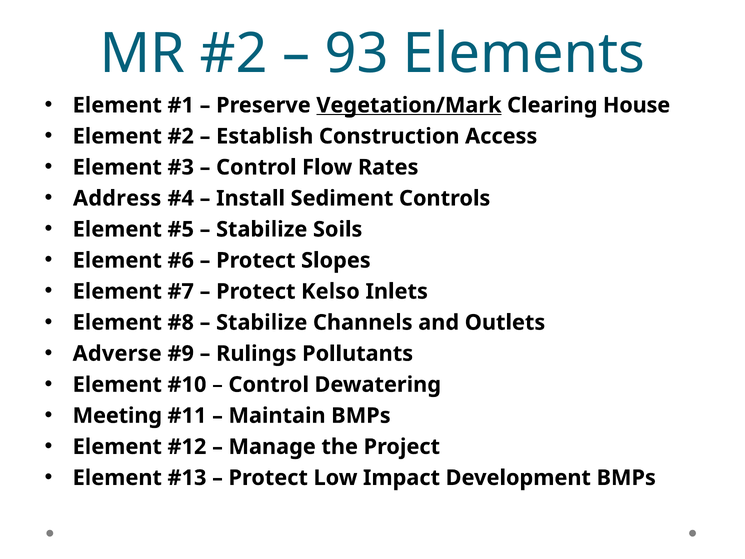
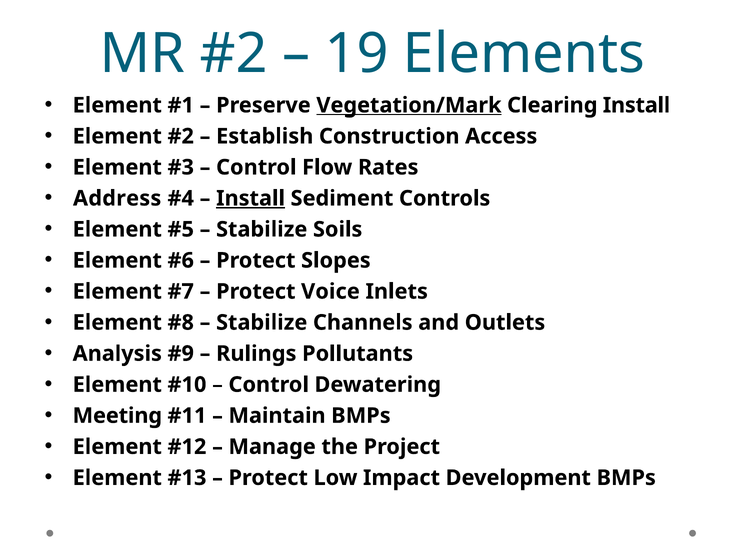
93: 93 -> 19
Clearing House: House -> Install
Install at (251, 198) underline: none -> present
Kelso: Kelso -> Voice
Adverse: Adverse -> Analysis
